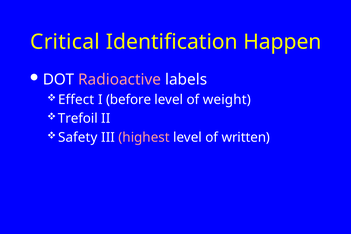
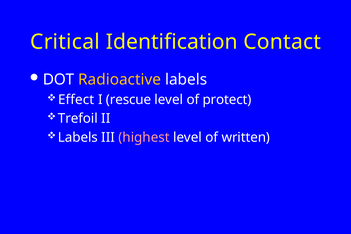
Happen: Happen -> Contact
Radioactive colour: pink -> yellow
before: before -> rescue
weight: weight -> protect
Safety at (78, 137): Safety -> Labels
